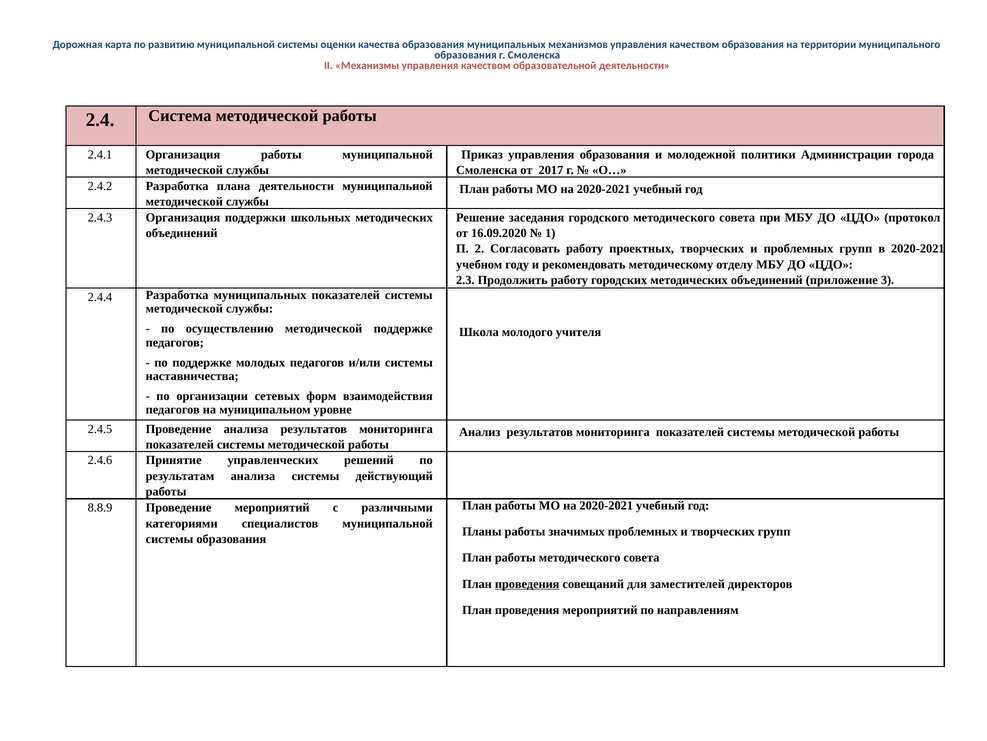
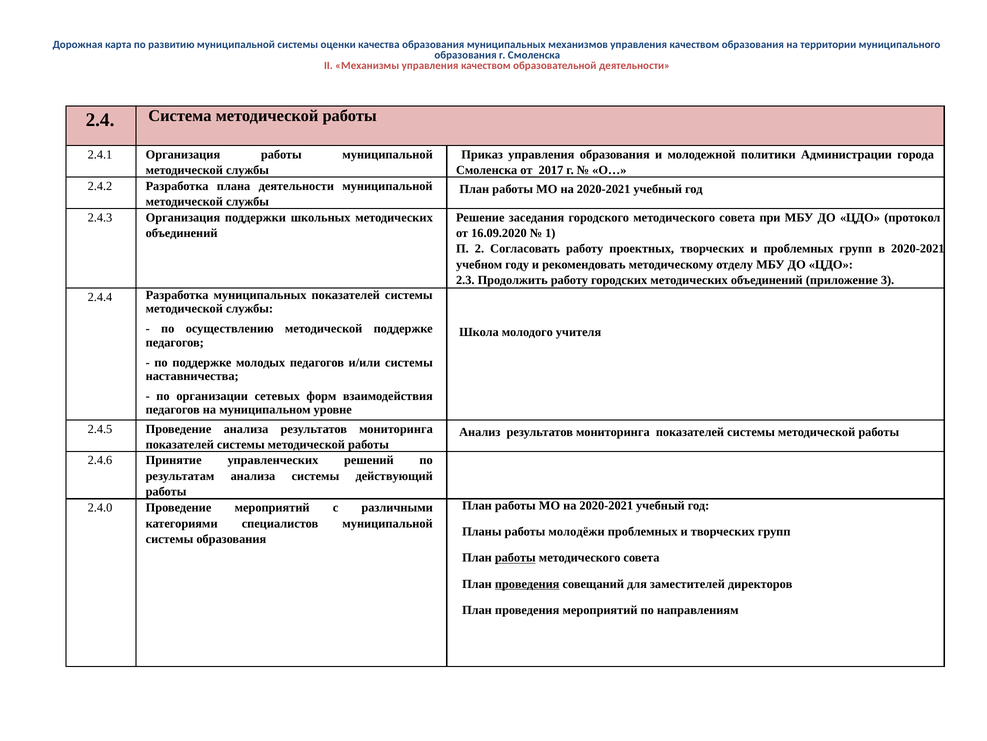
8.8.9: 8.8.9 -> 2.4.0
значимых: значимых -> молодёжи
работы at (515, 557) underline: none -> present
